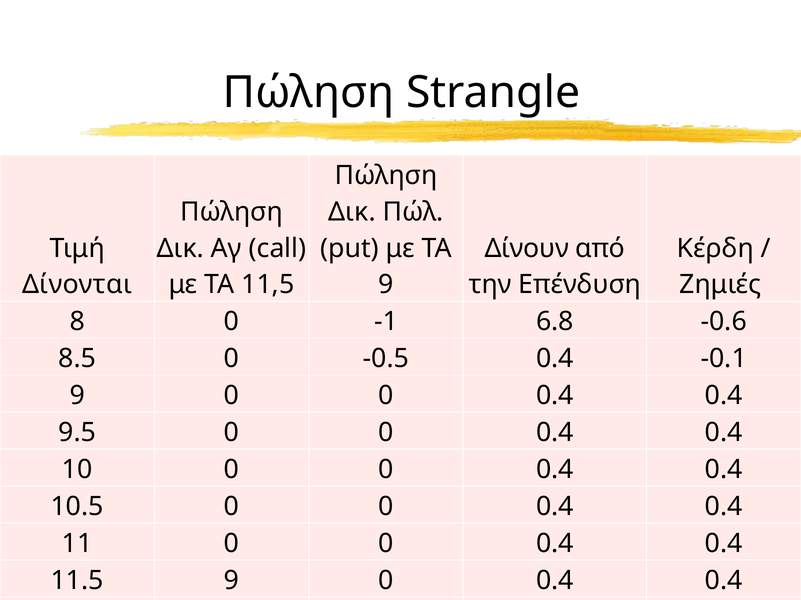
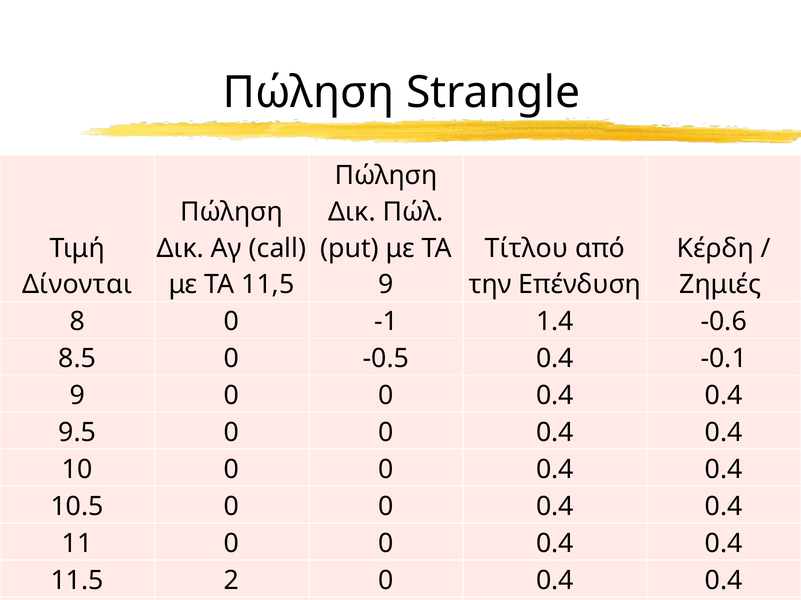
Δίνουν: Δίνουν -> Τίτλου
6.8: 6.8 -> 1.4
11.5 9: 9 -> 2
